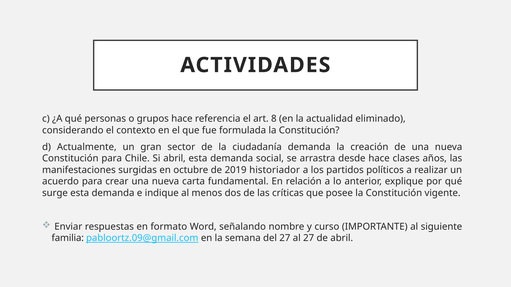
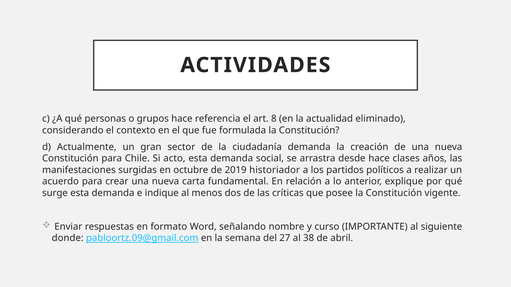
Si abril: abril -> acto
familia: familia -> donde
al 27: 27 -> 38
